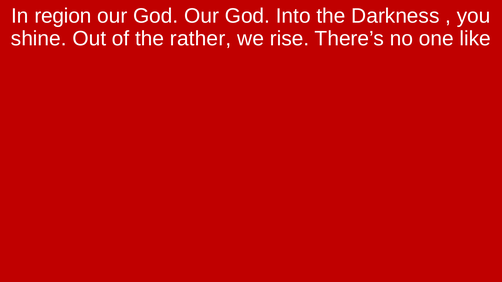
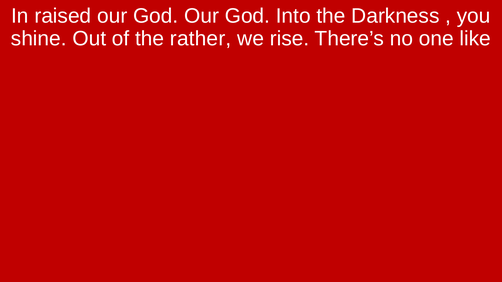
region: region -> raised
